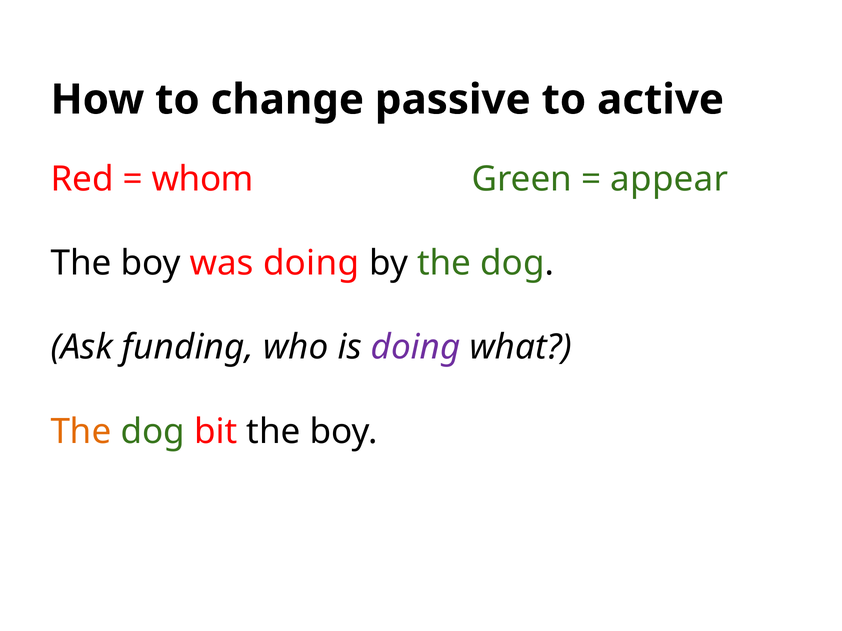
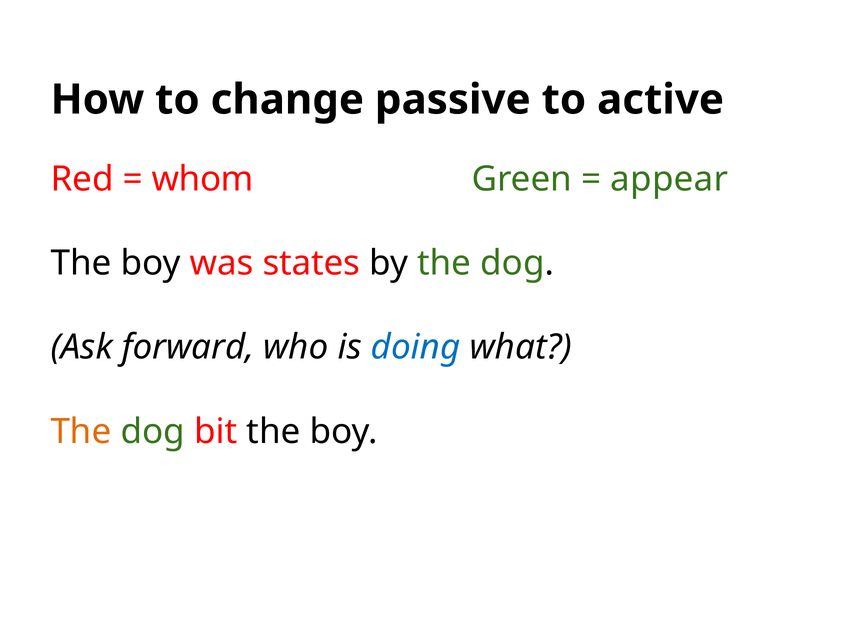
was doing: doing -> states
funding: funding -> forward
doing at (416, 348) colour: purple -> blue
